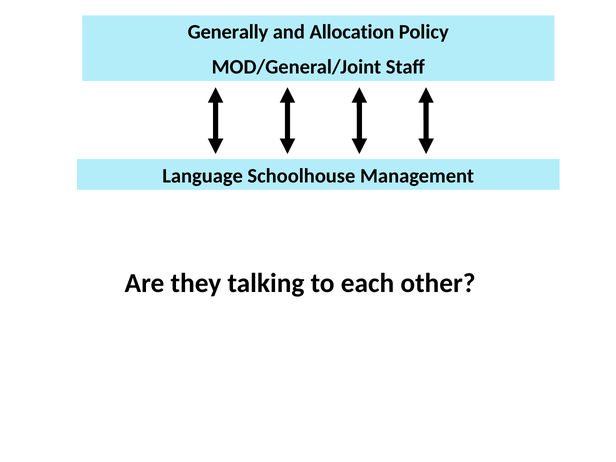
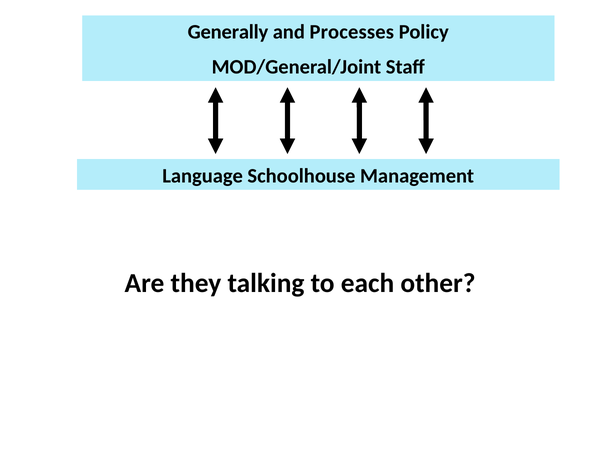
Allocation: Allocation -> Processes
